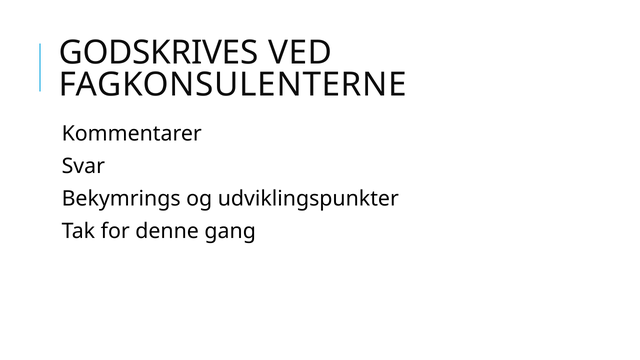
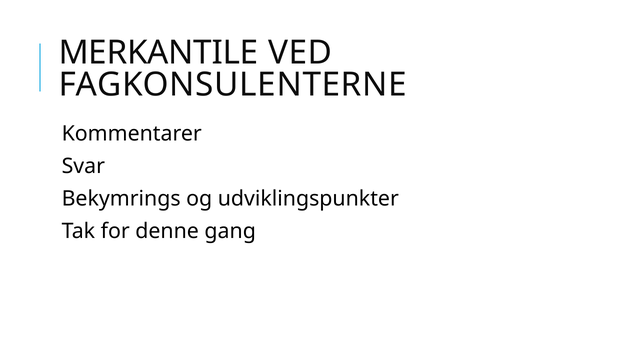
GODSKRIVES: GODSKRIVES -> MERKANTILE
